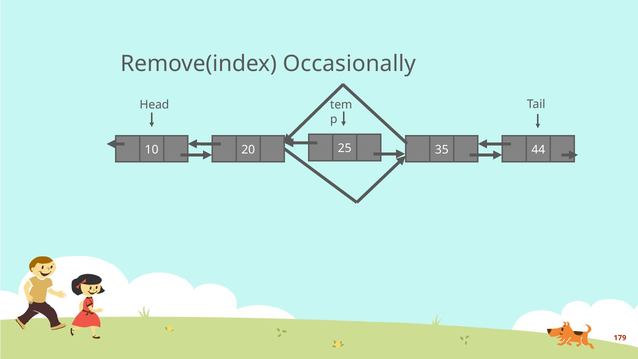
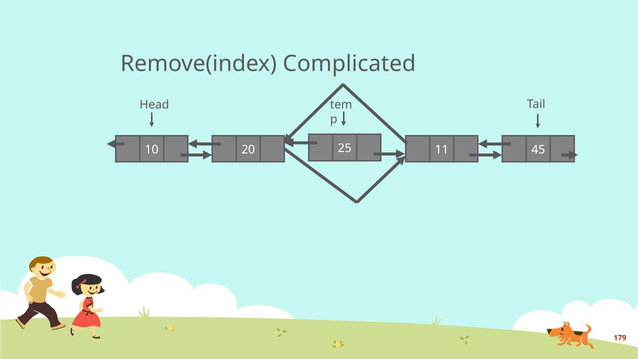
Occasionally: Occasionally -> Complicated
35: 35 -> 11
44: 44 -> 45
